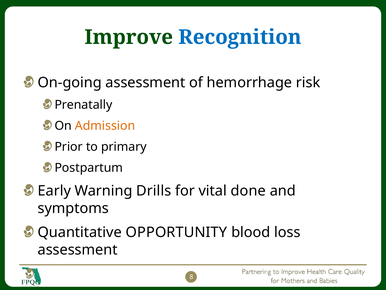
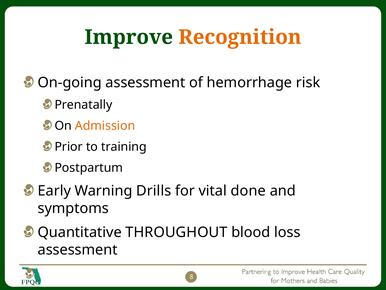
Recognition colour: blue -> orange
primary: primary -> training
OPPORTUNITY: OPPORTUNITY -> THROUGHOUT
